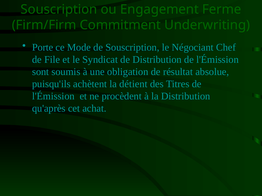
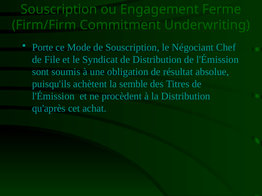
détient: détient -> semble
